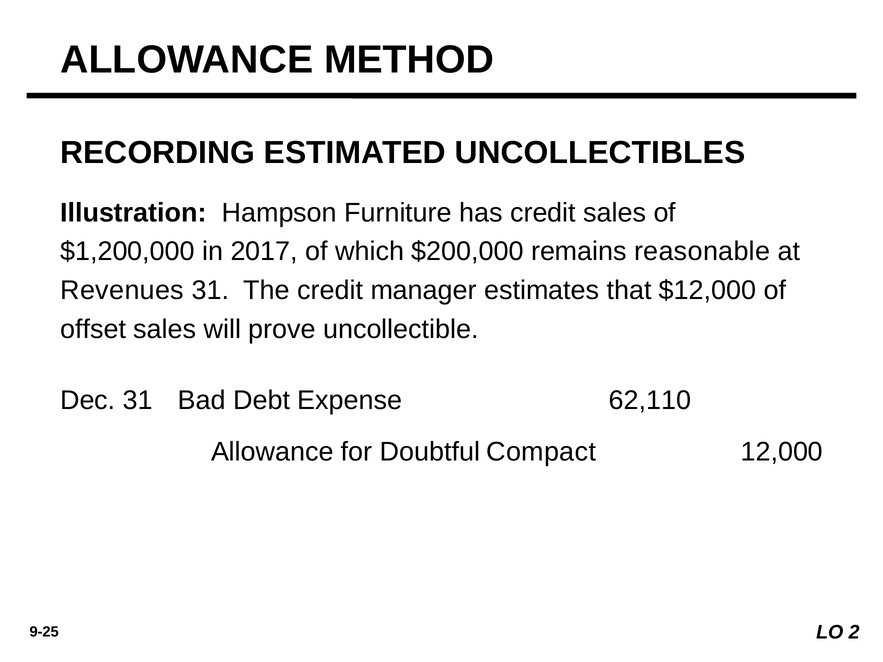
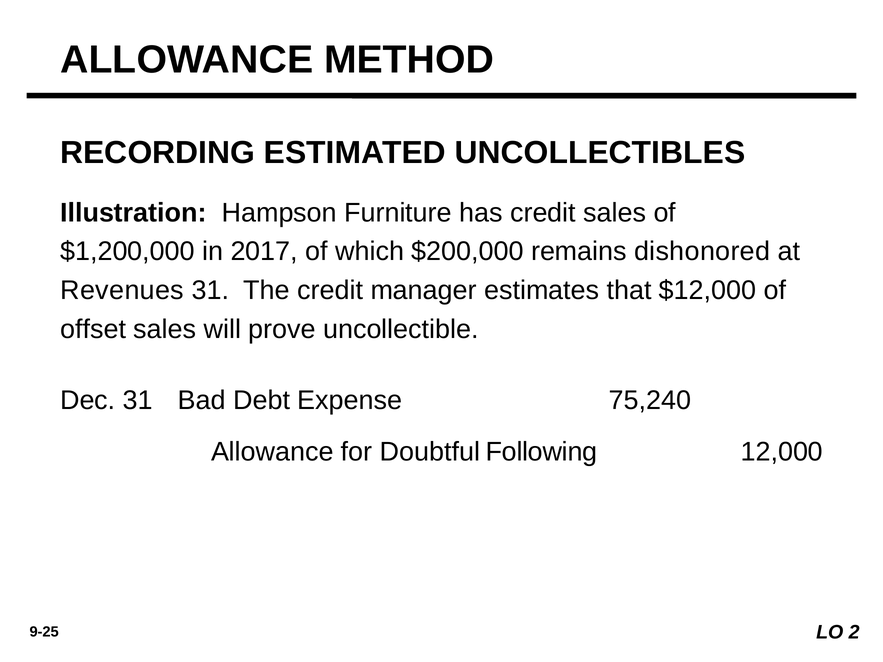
reasonable: reasonable -> dishonored
62,110: 62,110 -> 75,240
Compact: Compact -> Following
